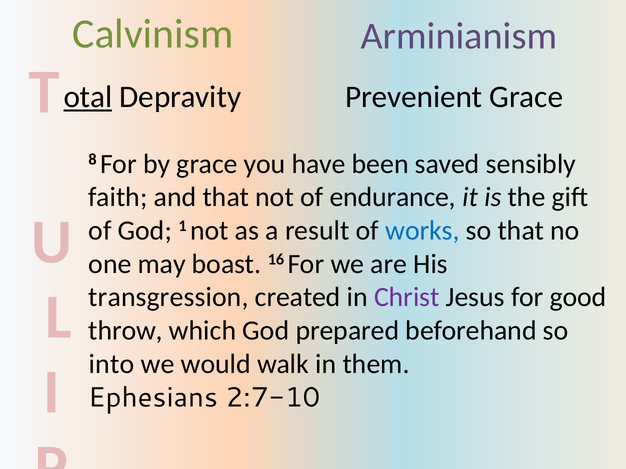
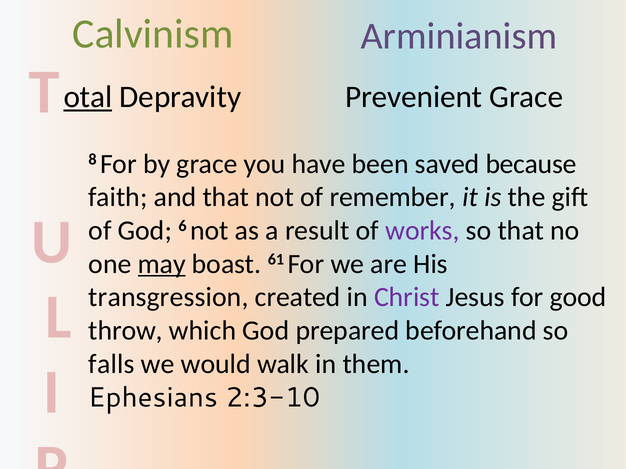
sensibly: sensibly -> because
endurance: endurance -> remember
1: 1 -> 6
works colour: blue -> purple
may underline: none -> present
16: 16 -> 61
into: into -> falls
2:7-10: 2:7-10 -> 2:3-10
